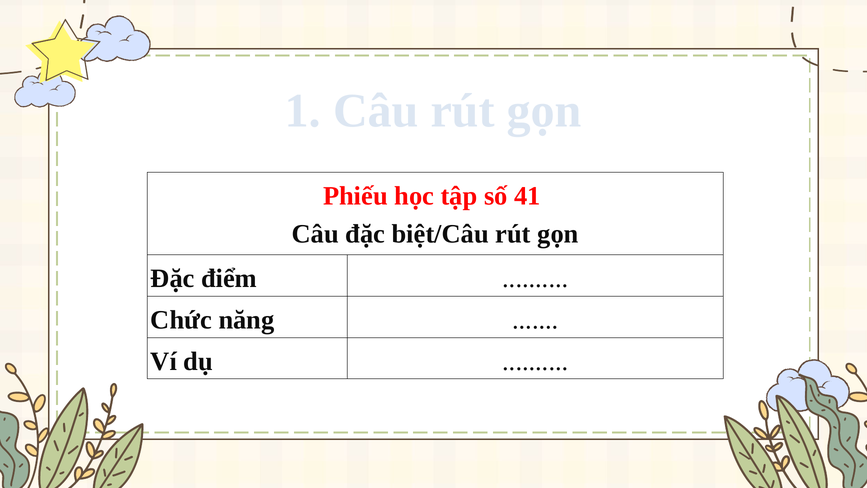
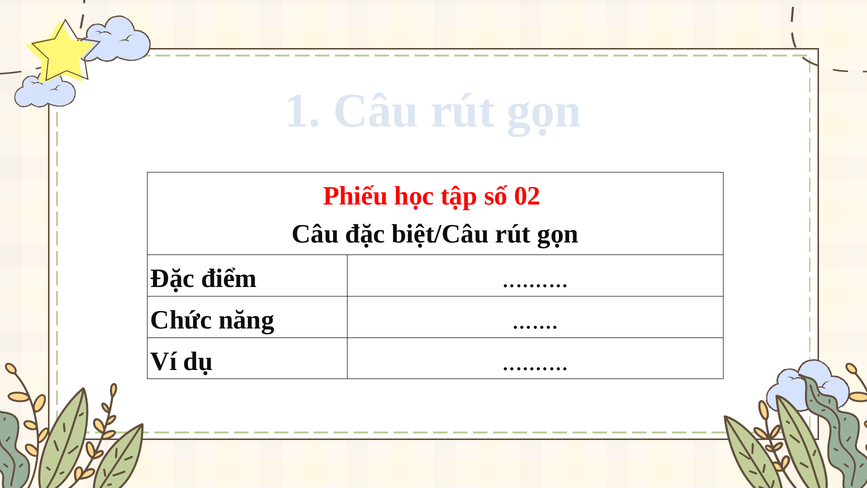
41: 41 -> 02
